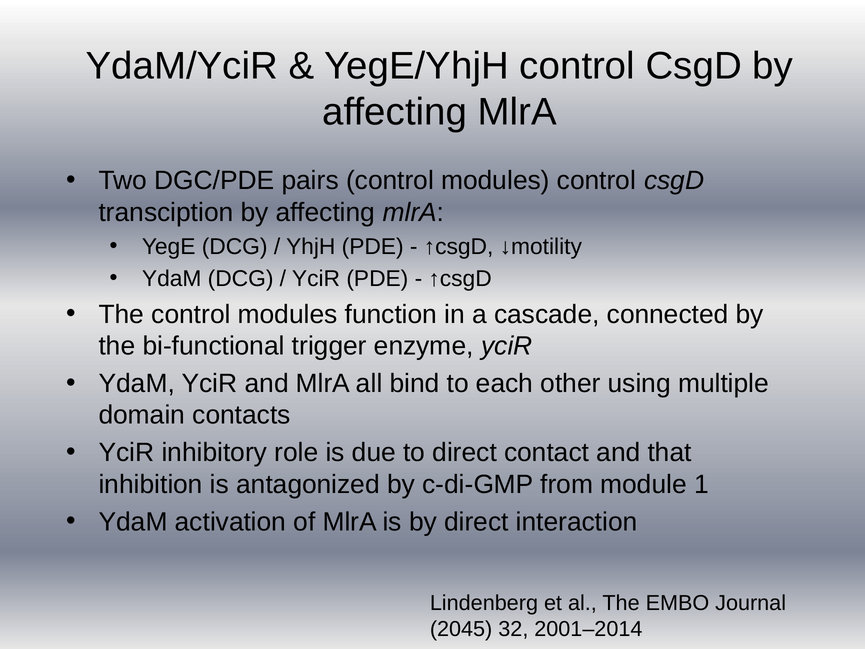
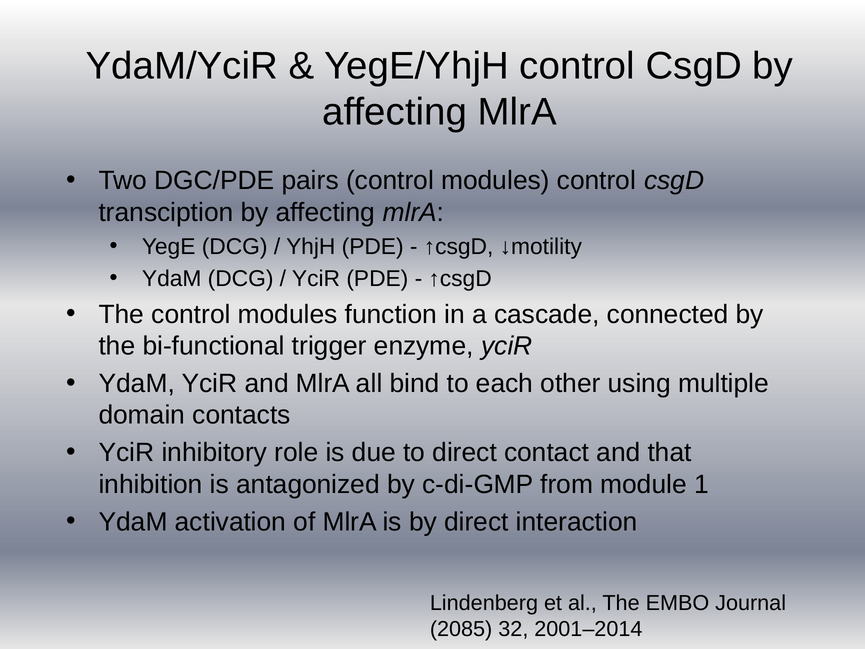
2045: 2045 -> 2085
